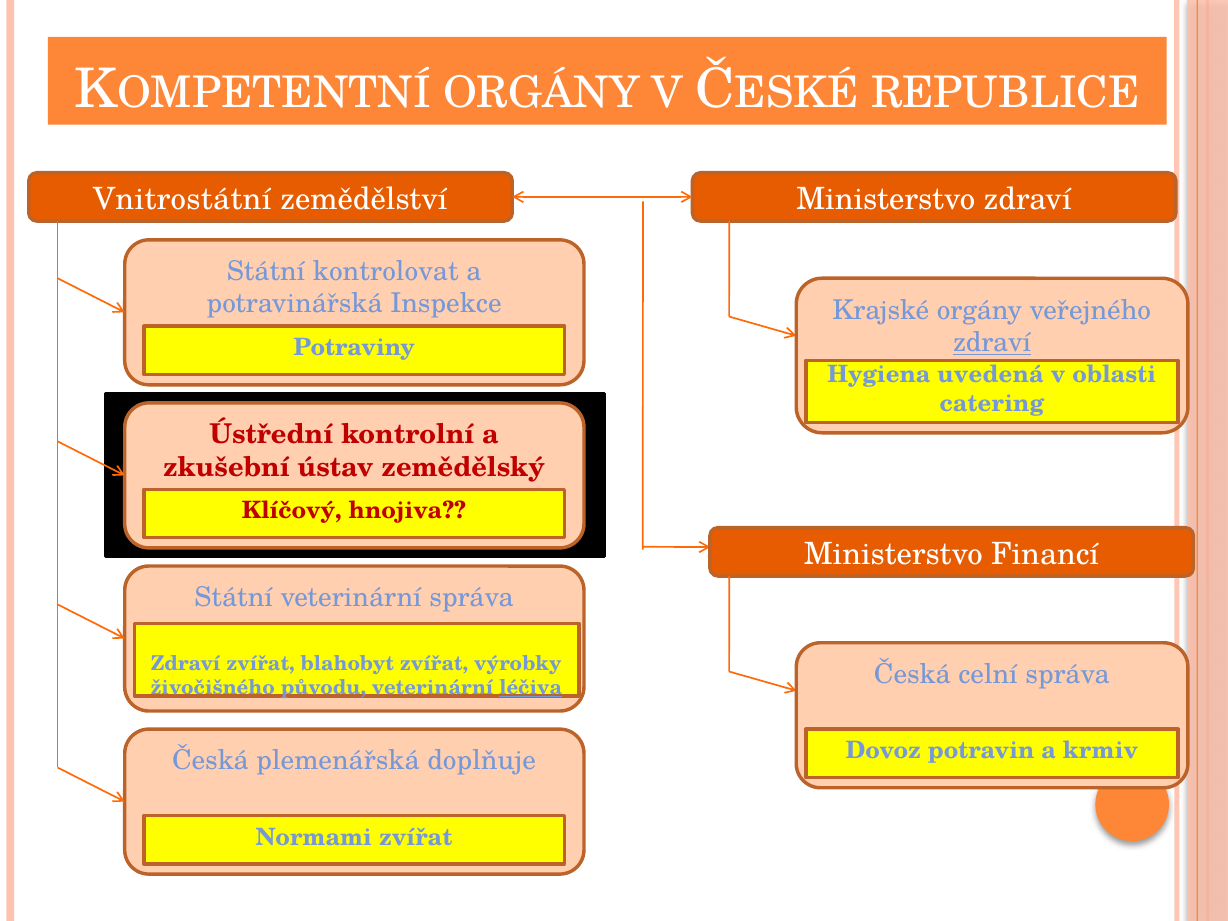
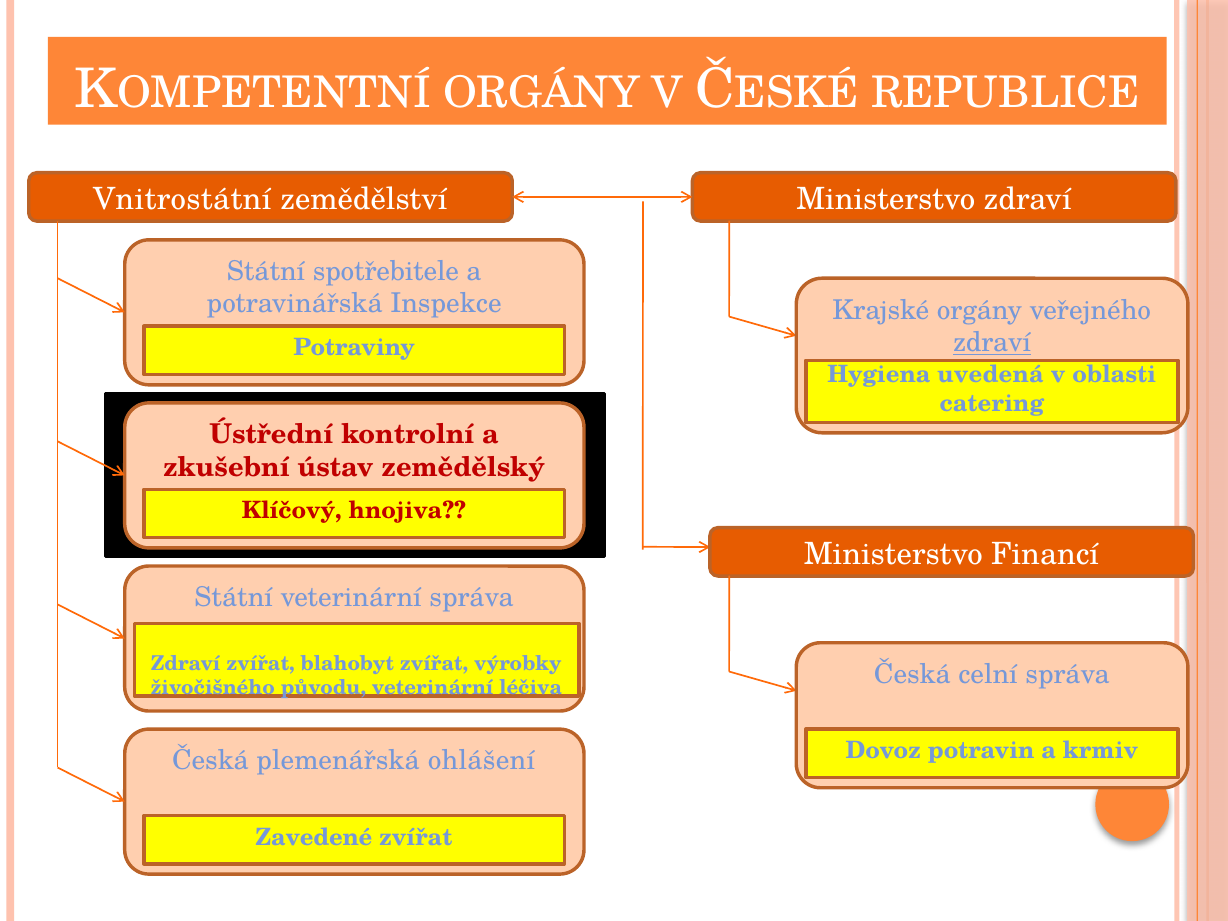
kontrolovat: kontrolovat -> spotřebitele
léčiva underline: present -> none
doplňuje: doplňuje -> ohlášení
Normami: Normami -> Zavedené
